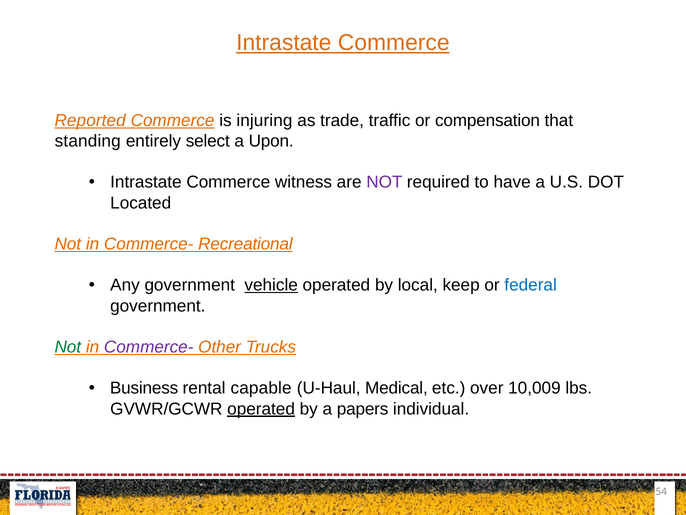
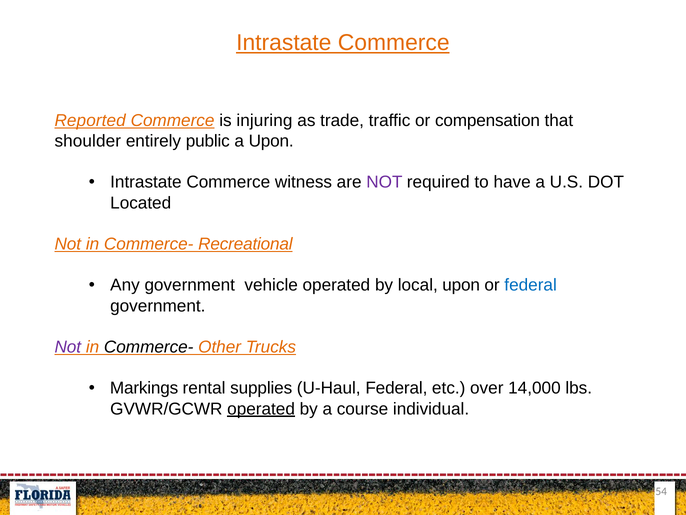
standing: standing -> shoulder
select: select -> public
vehicle underline: present -> none
local keep: keep -> upon
Not at (68, 347) colour: green -> purple
Commerce- at (149, 347) colour: purple -> black
Business: Business -> Markings
capable: capable -> supplies
U-Haul Medical: Medical -> Federal
10,009: 10,009 -> 14,000
papers: papers -> course
